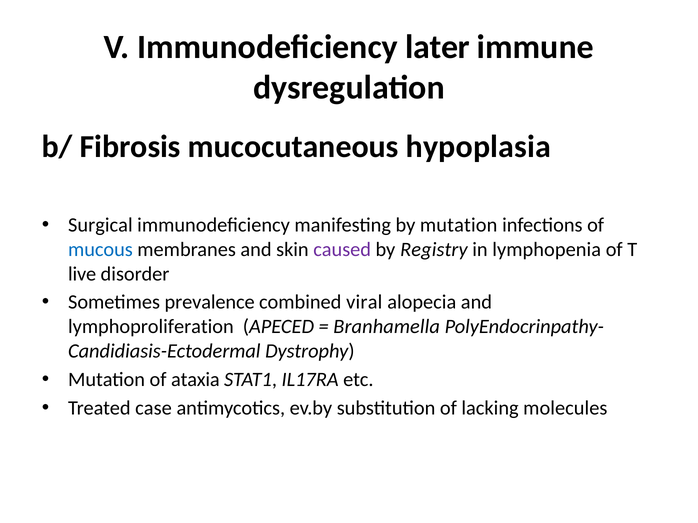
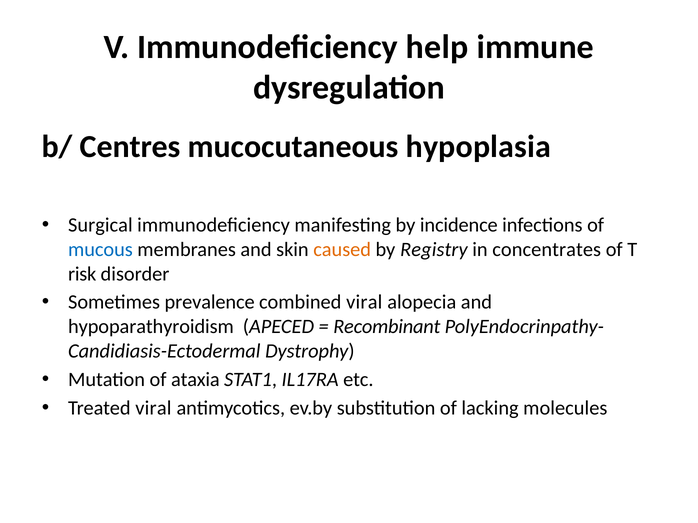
later: later -> help
Fibrosis: Fibrosis -> Centres
by mutation: mutation -> incidence
caused colour: purple -> orange
lymphopenia: lymphopenia -> concentrates
live: live -> risk
lymphoproliferation: lymphoproliferation -> hypoparathyroidism
Branhamella: Branhamella -> Recombinant
Treated case: case -> viral
